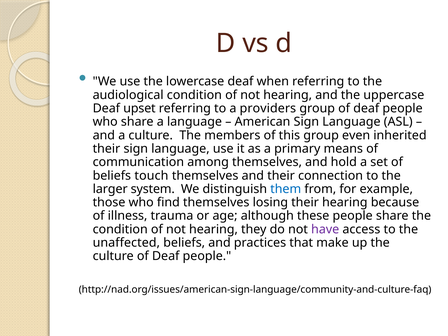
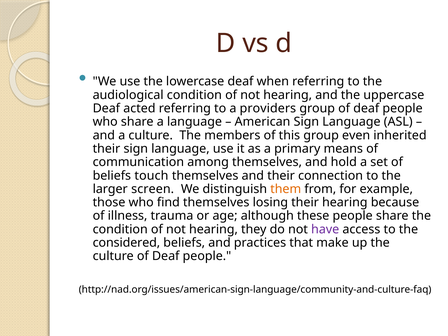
upset: upset -> acted
system: system -> screen
them colour: blue -> orange
unaffected: unaffected -> considered
